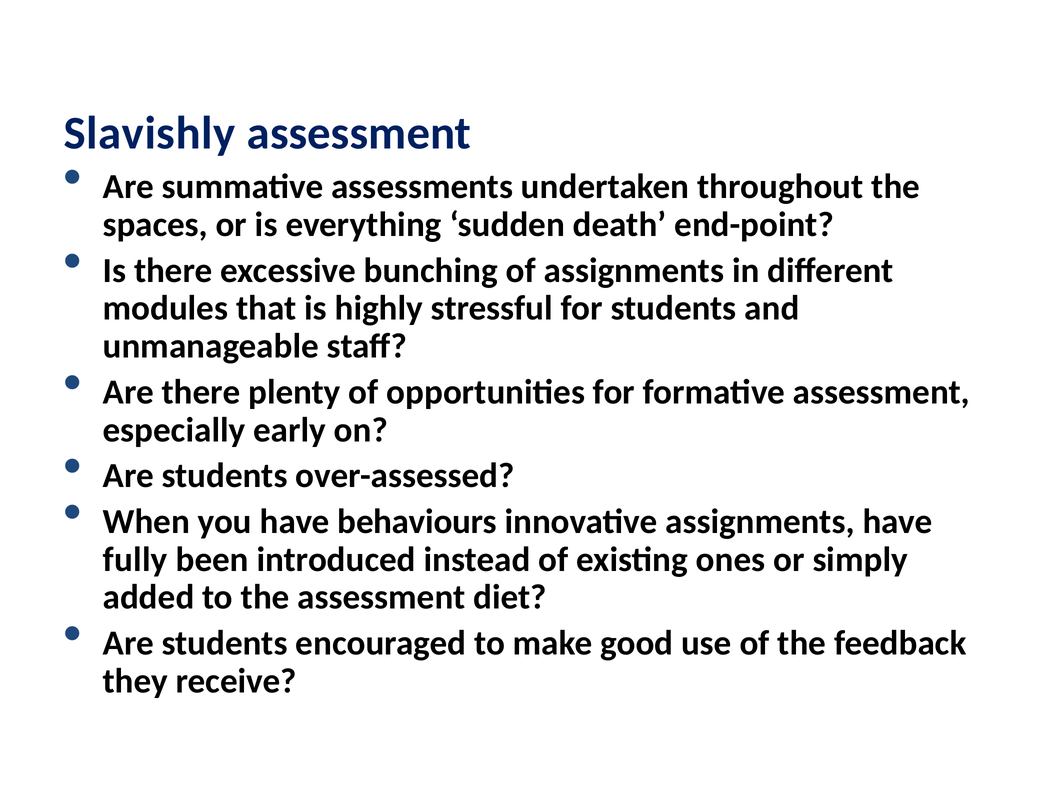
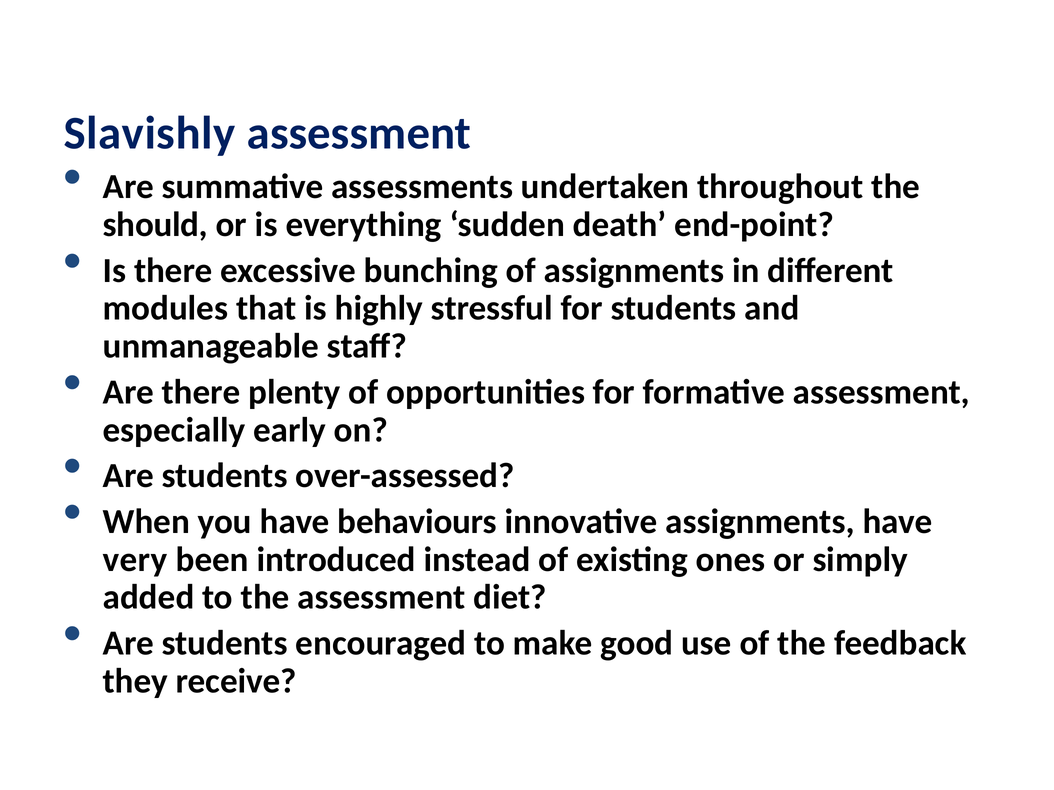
spaces: spaces -> should
fully: fully -> very
